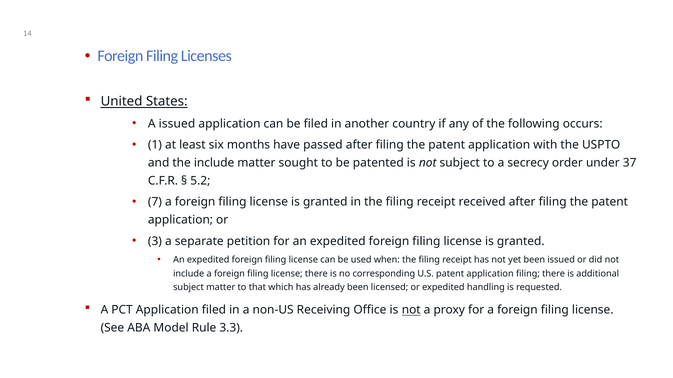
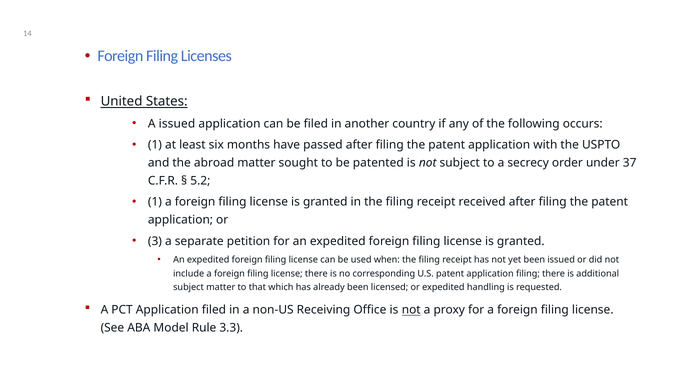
the include: include -> abroad
7 at (155, 202): 7 -> 1
